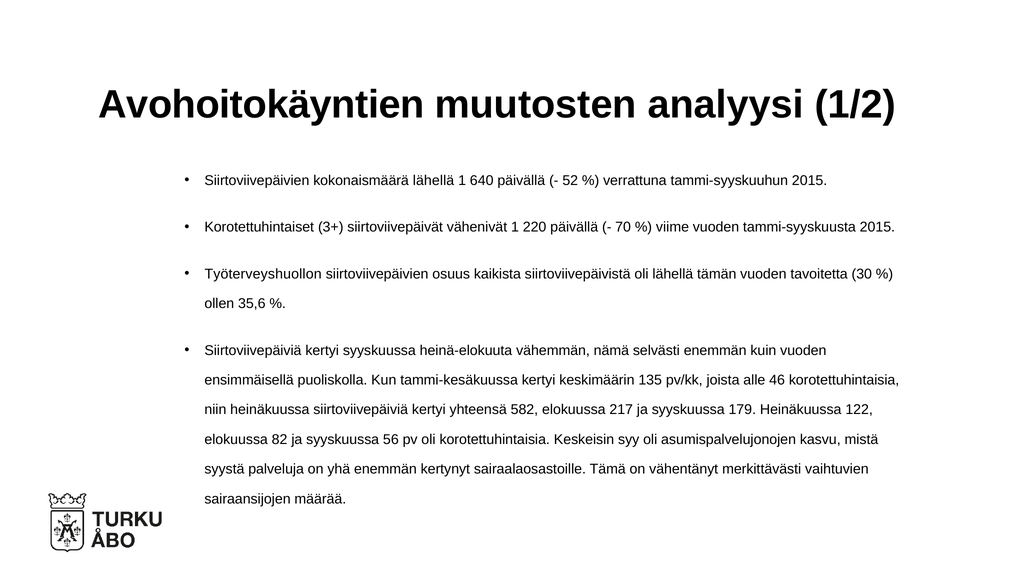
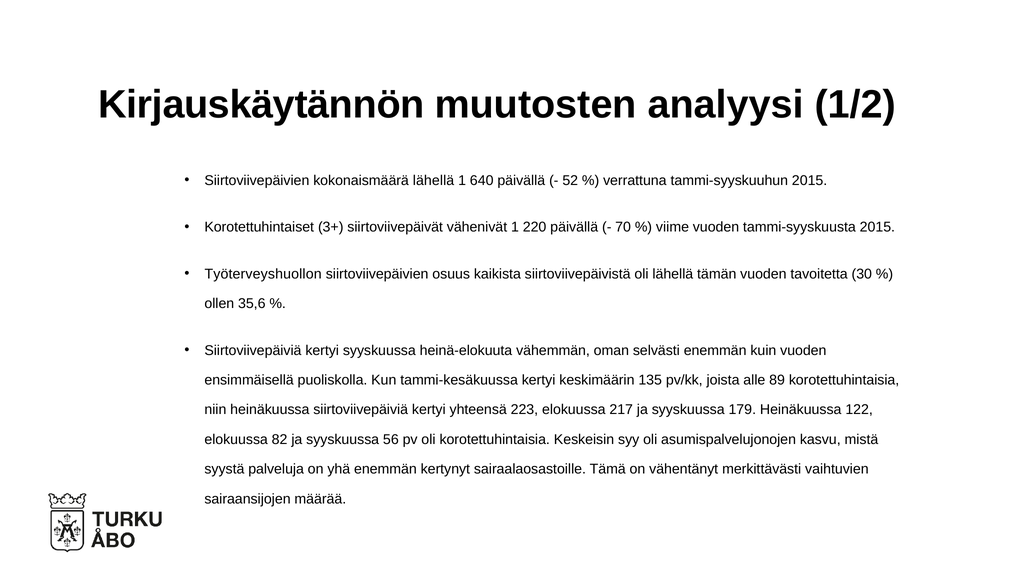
Avohoitokäyntien: Avohoitokäyntien -> Kirjauskäytännön
nämä: nämä -> oman
46: 46 -> 89
582: 582 -> 223
